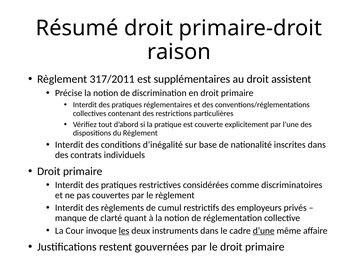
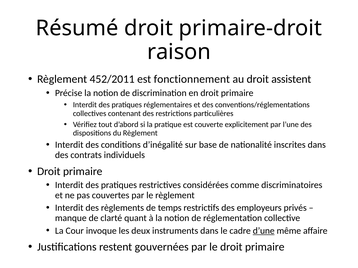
317/2011: 317/2011 -> 452/2011
supplémentaires: supplémentaires -> fonctionnement
cumul: cumul -> temps
les underline: present -> none
